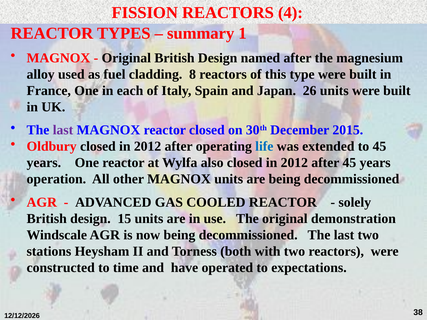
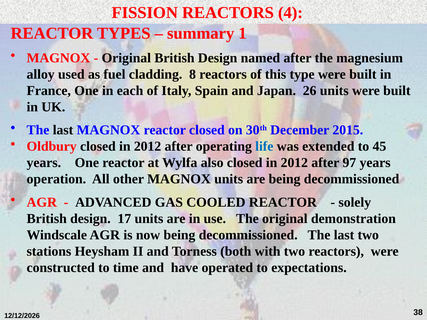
last at (63, 130) colour: purple -> black
after 45: 45 -> 97
15: 15 -> 17
